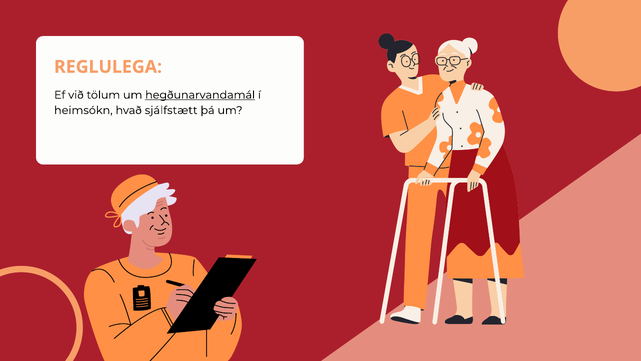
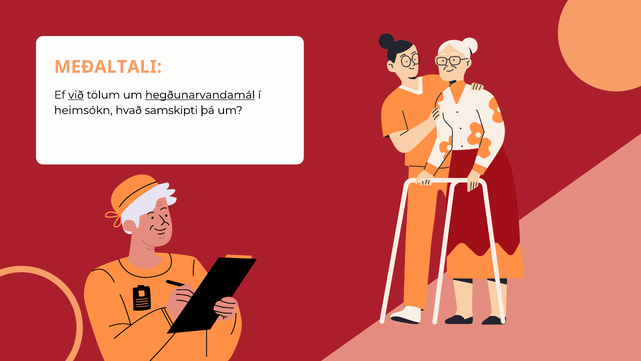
REGLULEGA: REGLULEGA -> MEÐALTALI
við underline: none -> present
sjálfstætt: sjálfstætt -> samskipti
